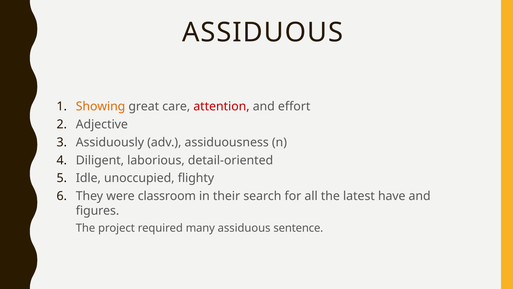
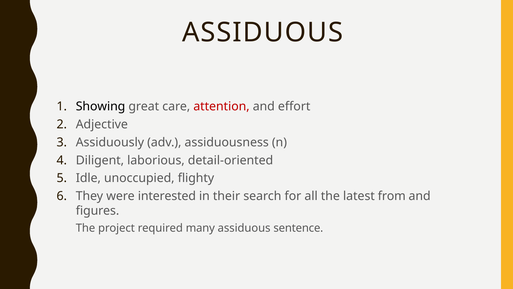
Showing colour: orange -> black
classroom: classroom -> interested
have: have -> from
